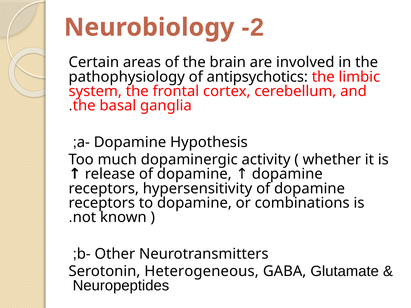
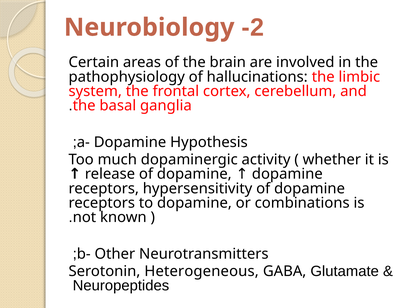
antipsychotics: antipsychotics -> hallucinations
